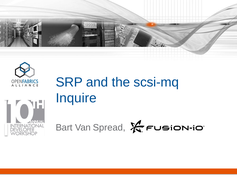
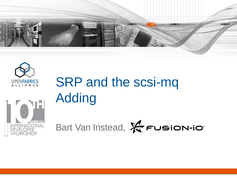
Inquire: Inquire -> Adding
Spread: Spread -> Instead
